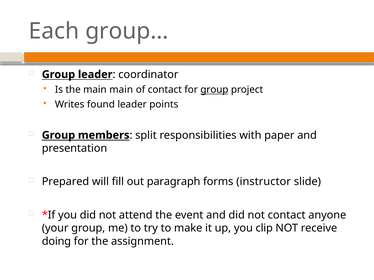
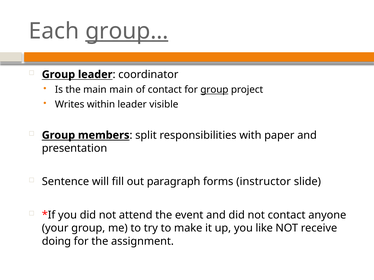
group… underline: none -> present
found: found -> within
points: points -> visible
Prepared: Prepared -> Sentence
clip: clip -> like
